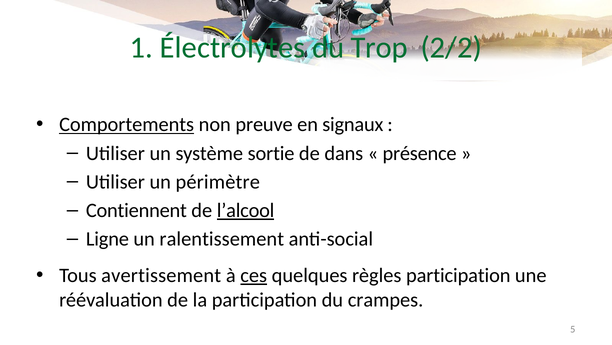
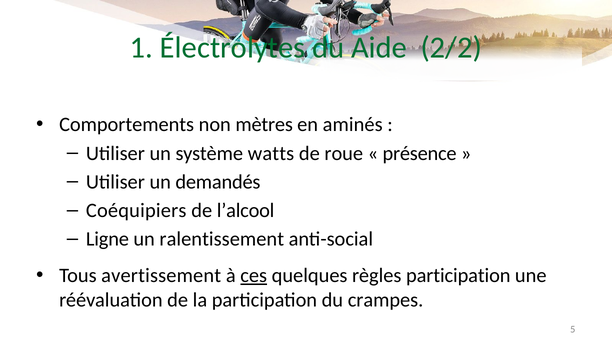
Trop: Trop -> Aide
Comportements underline: present -> none
preuve: preuve -> mètres
signaux: signaux -> aminés
sortie: sortie -> watts
dans: dans -> roue
périmètre: périmètre -> demandés
Contiennent: Contiennent -> Coéquipiers
l’alcool underline: present -> none
